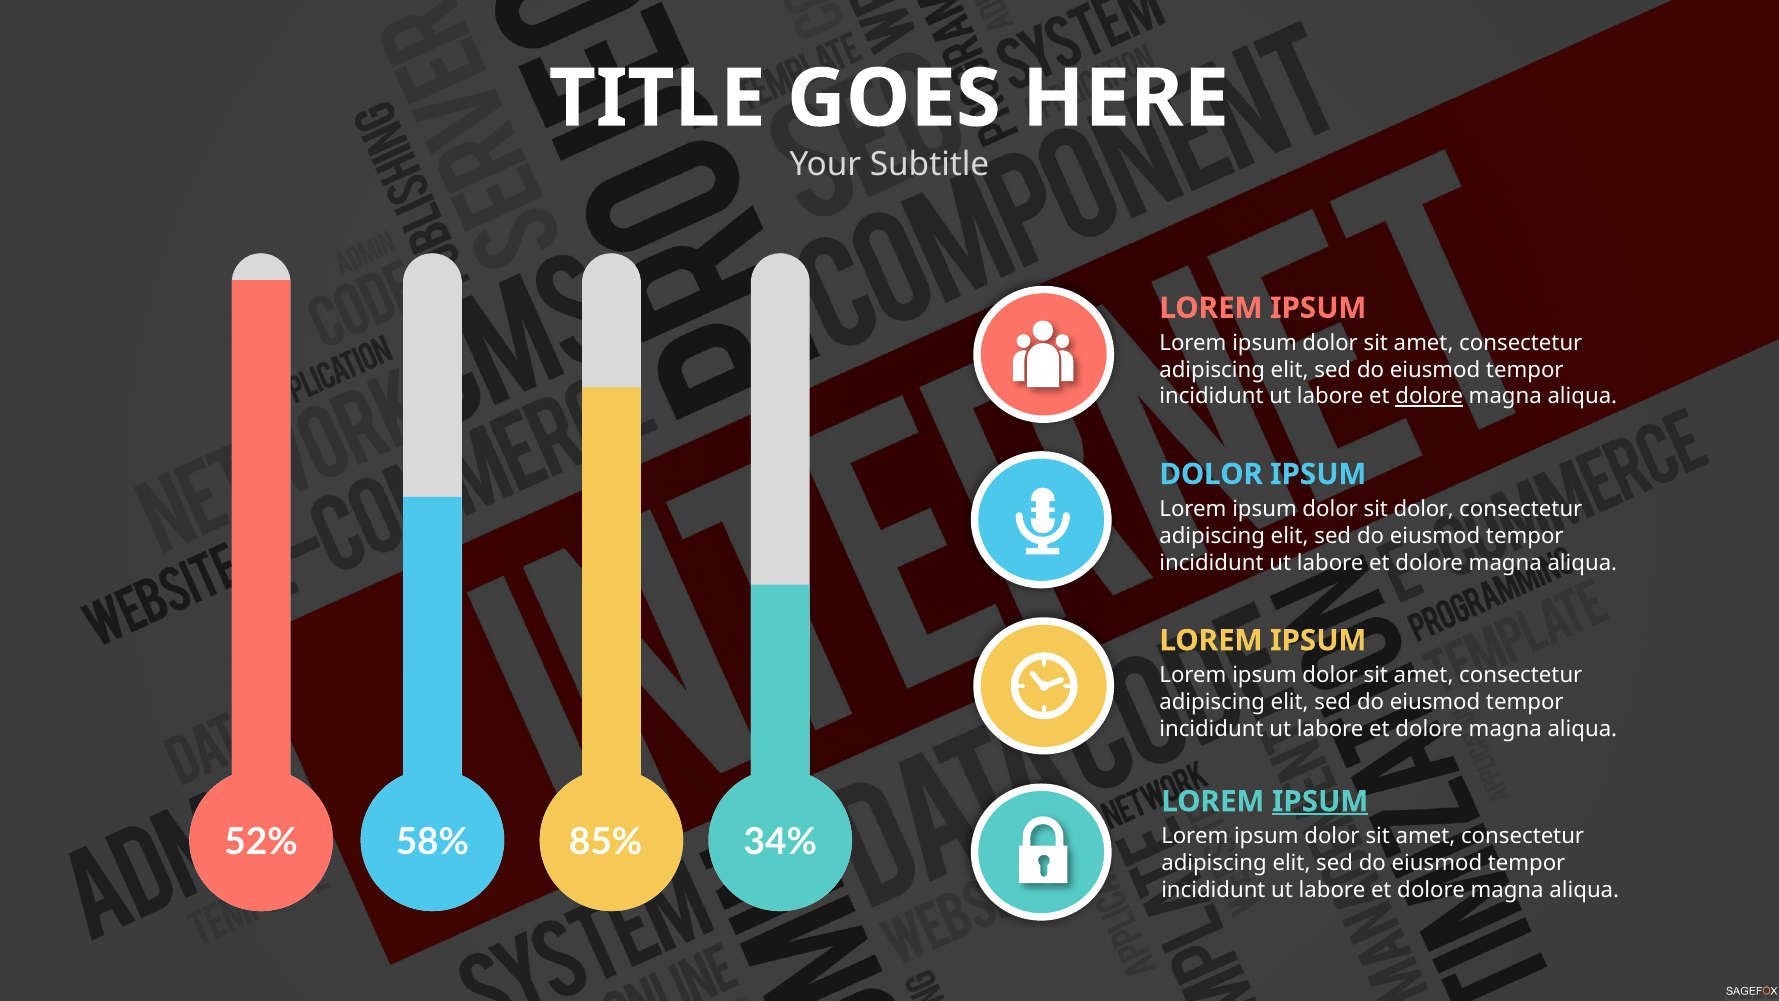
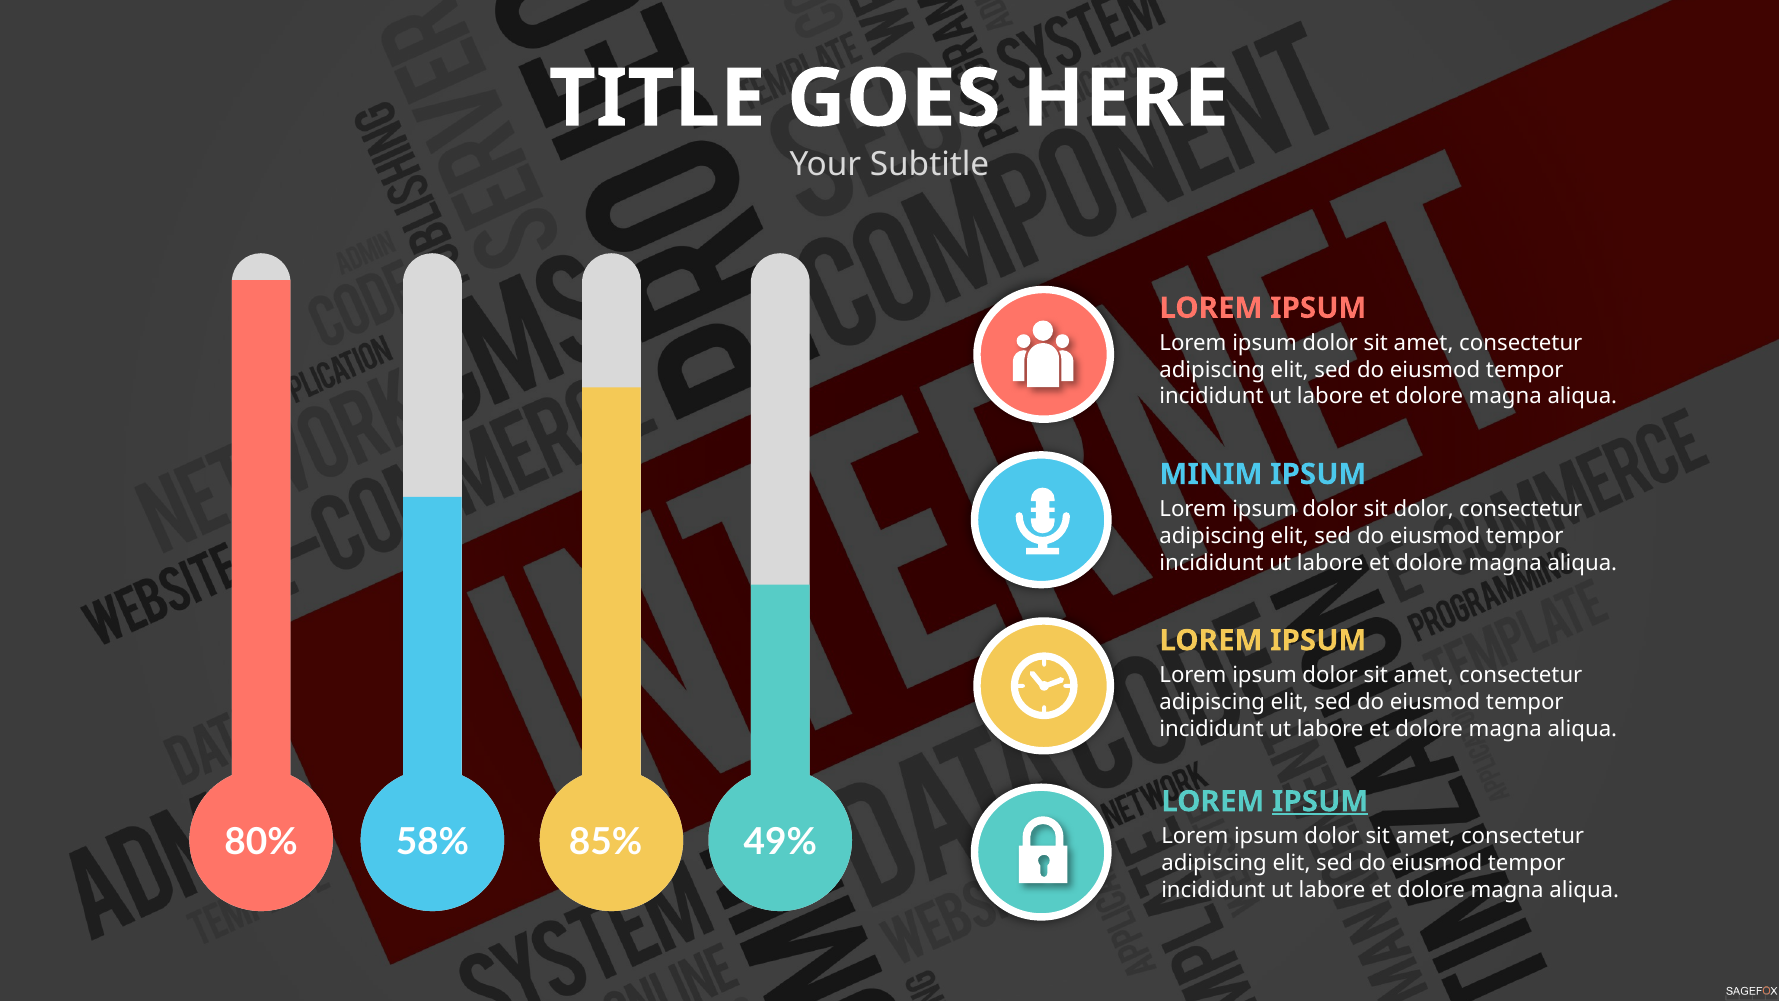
dolore at (1429, 396) underline: present -> none
DOLOR at (1211, 474): DOLOR -> MINIM
52%: 52% -> 80%
34%: 34% -> 49%
